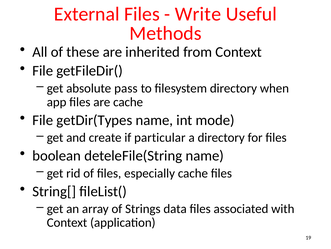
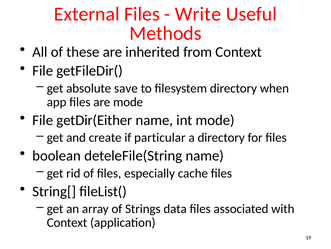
pass: pass -> save
are cache: cache -> mode
getDir(Types: getDir(Types -> getDir(Either
